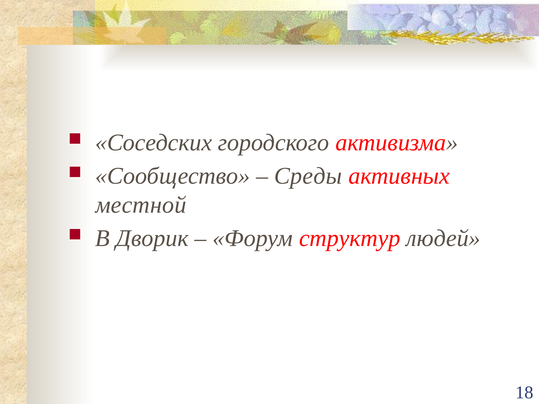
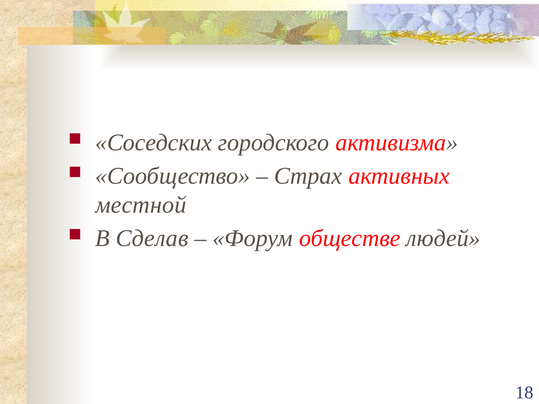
Среды: Среды -> Страх
Дворик: Дворик -> Сделав
структур: структур -> обществе
